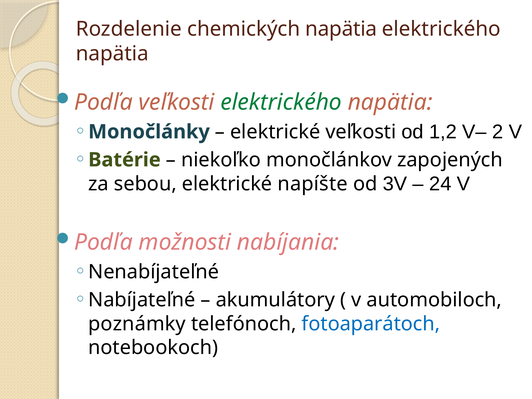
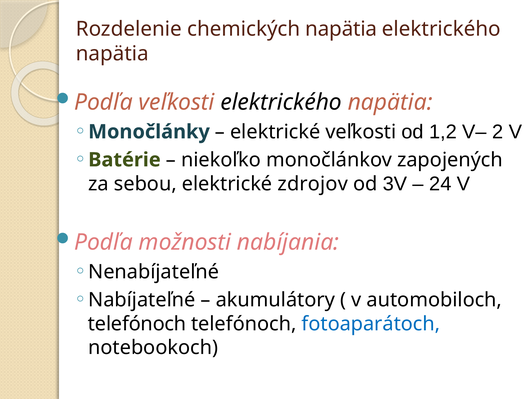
elektrického at (281, 102) colour: green -> black
napíšte: napíšte -> zdrojov
poznámky at (137, 324): poznámky -> telefónoch
